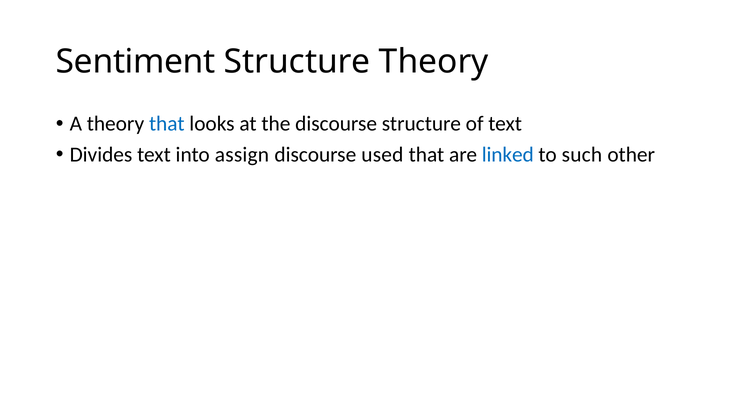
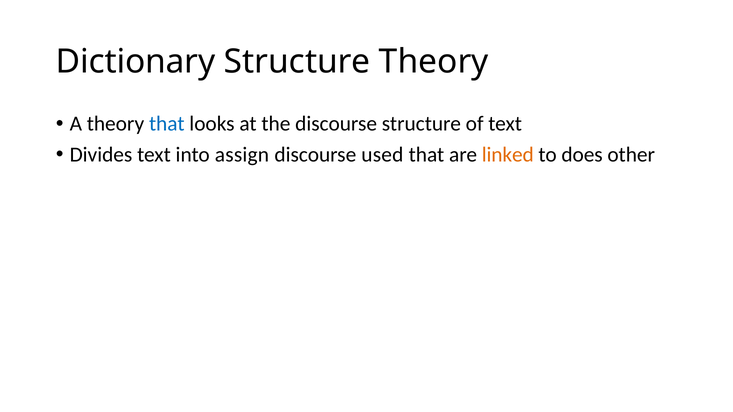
Sentiment: Sentiment -> Dictionary
linked colour: blue -> orange
such: such -> does
